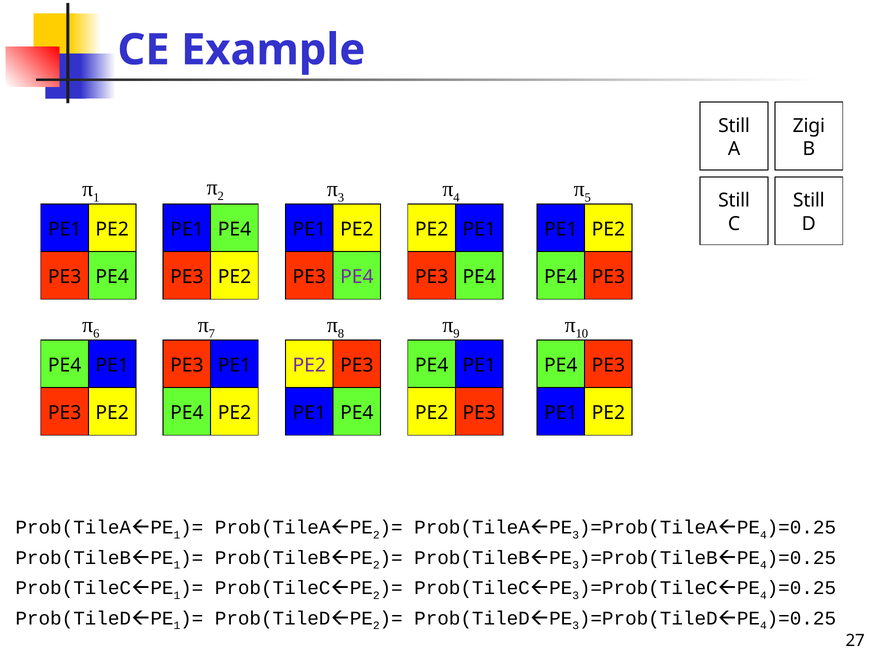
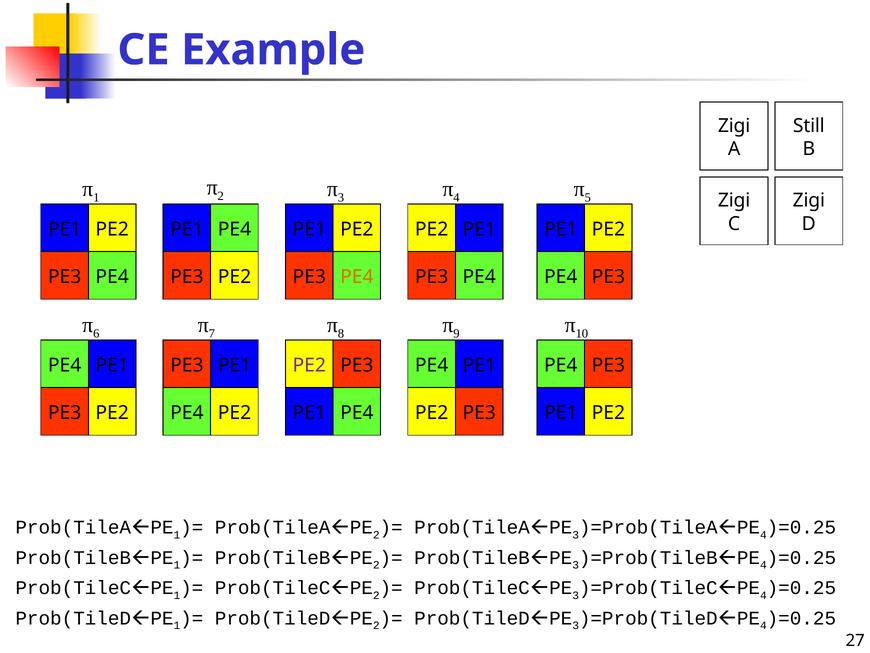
Still at (734, 126): Still -> Zigi
Zigi: Zigi -> Still
Still at (734, 200): Still -> Zigi
Still at (809, 200): Still -> Zigi
PE4 at (357, 277) colour: purple -> orange
